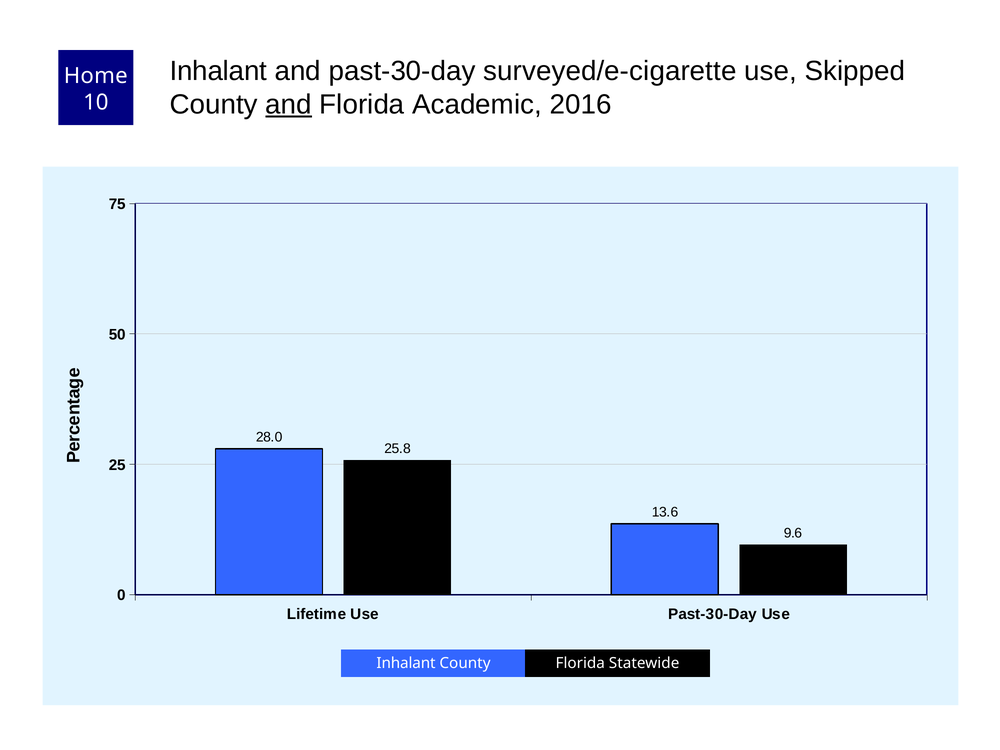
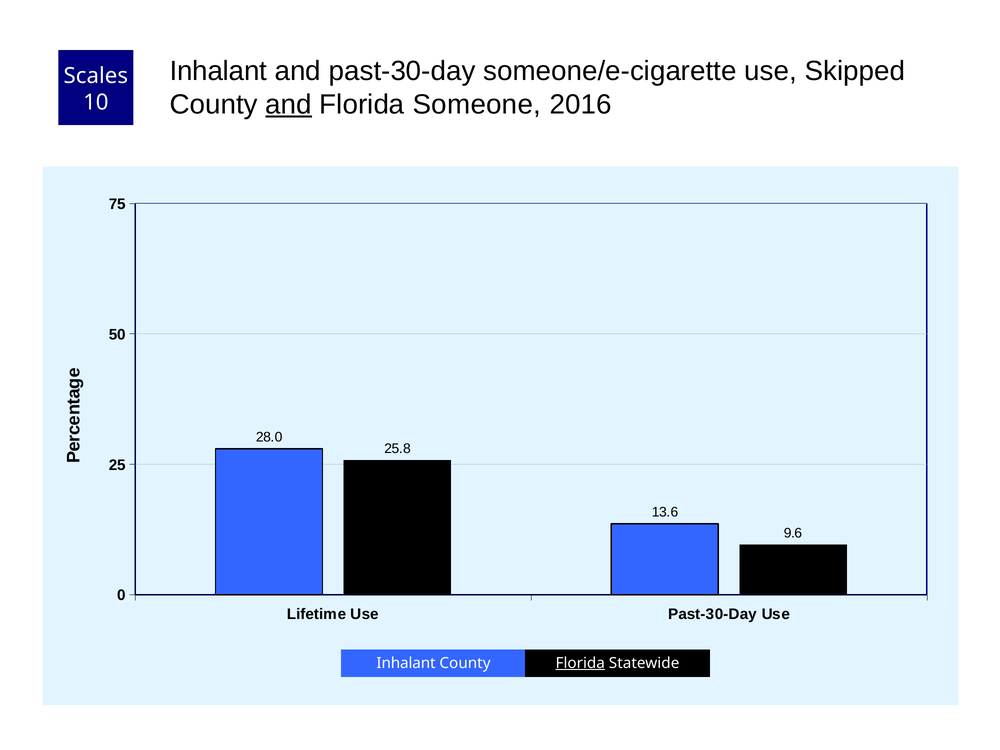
surveyed/e-cigarette: surveyed/e-cigarette -> someone/e-cigarette
Home: Home -> Scales
Academic: Academic -> Someone
Florida at (580, 663) underline: none -> present
